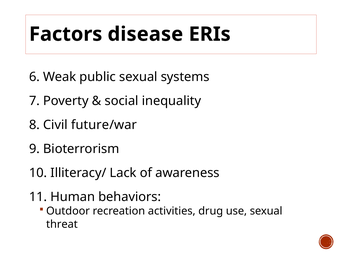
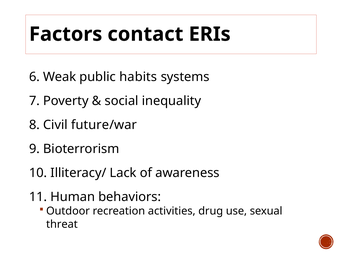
disease: disease -> contact
public sexual: sexual -> habits
